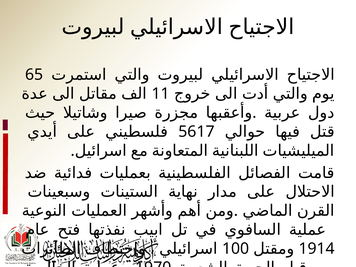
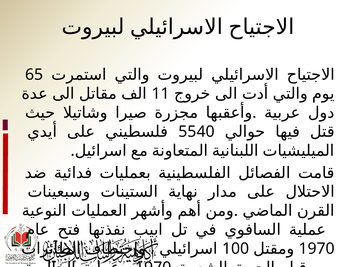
5617: 5617 -> 5540
1914 at (317, 249): 1914 -> 1970
